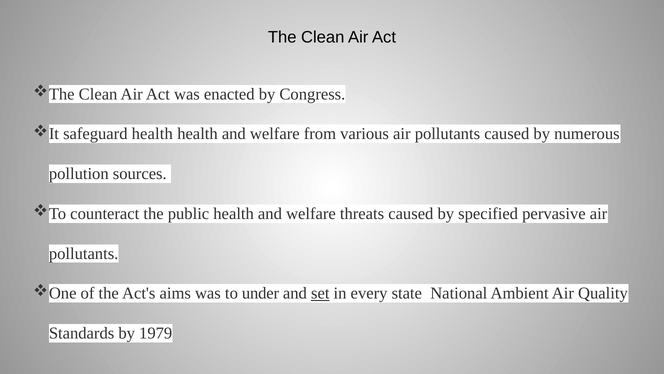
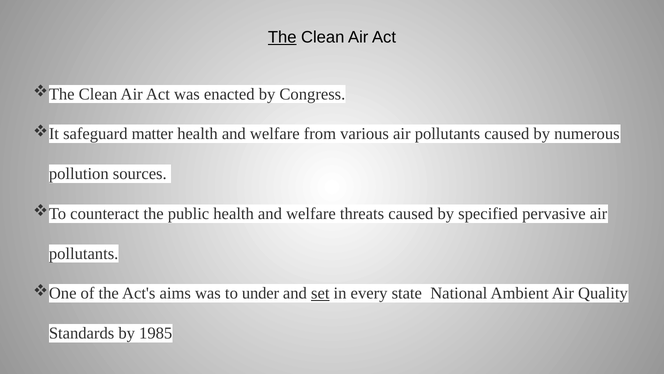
The at (282, 37) underline: none -> present
safeguard health: health -> matter
1979: 1979 -> 1985
